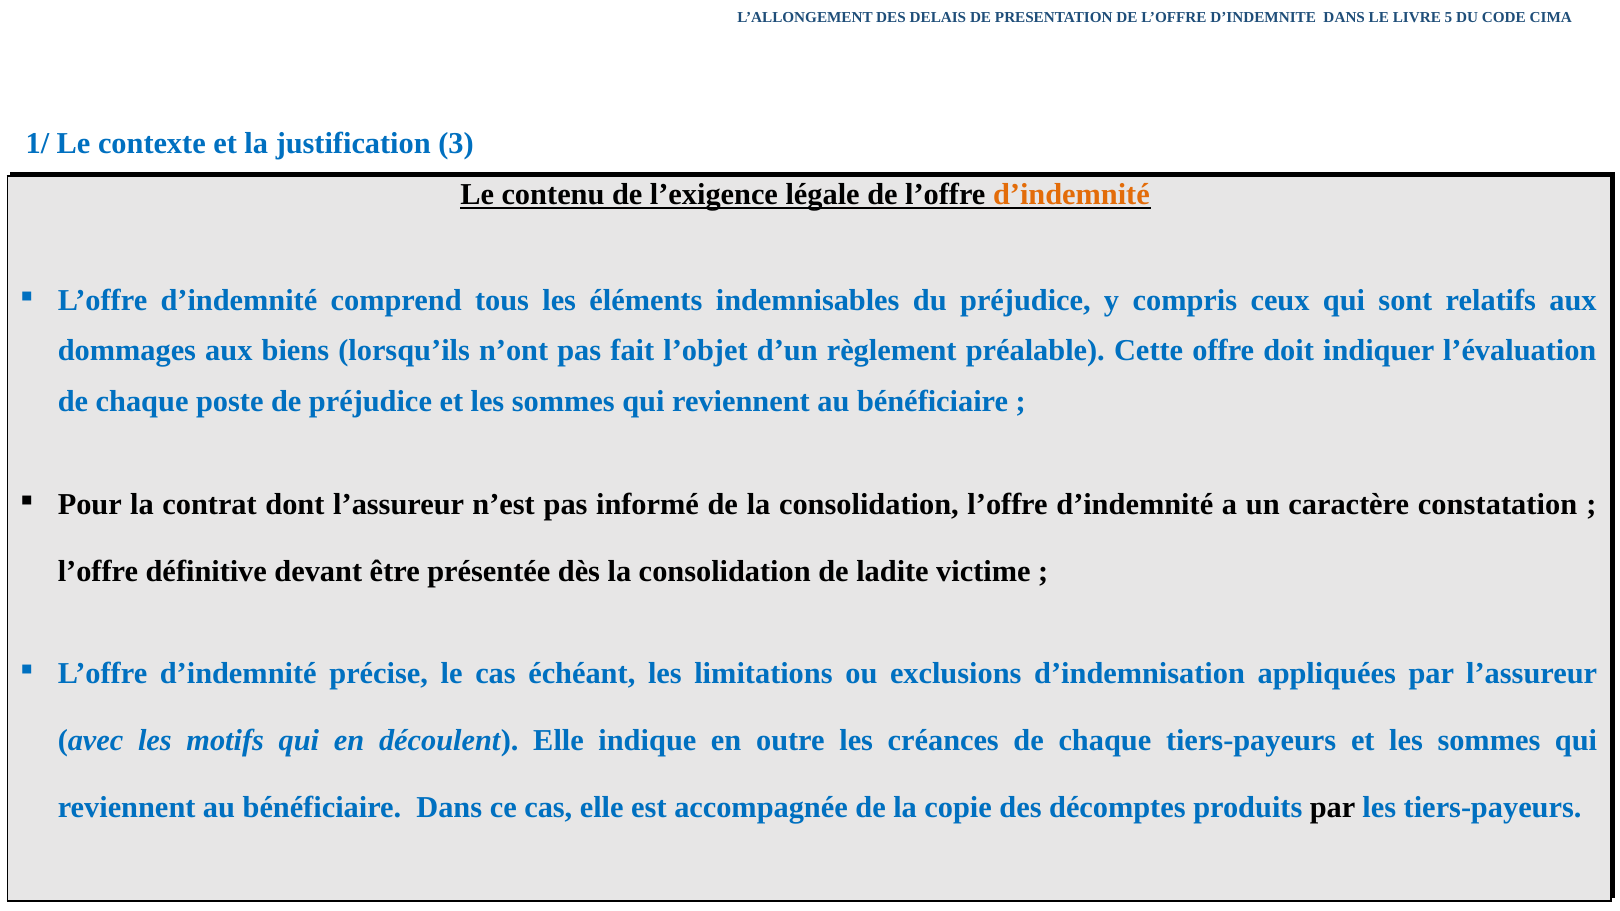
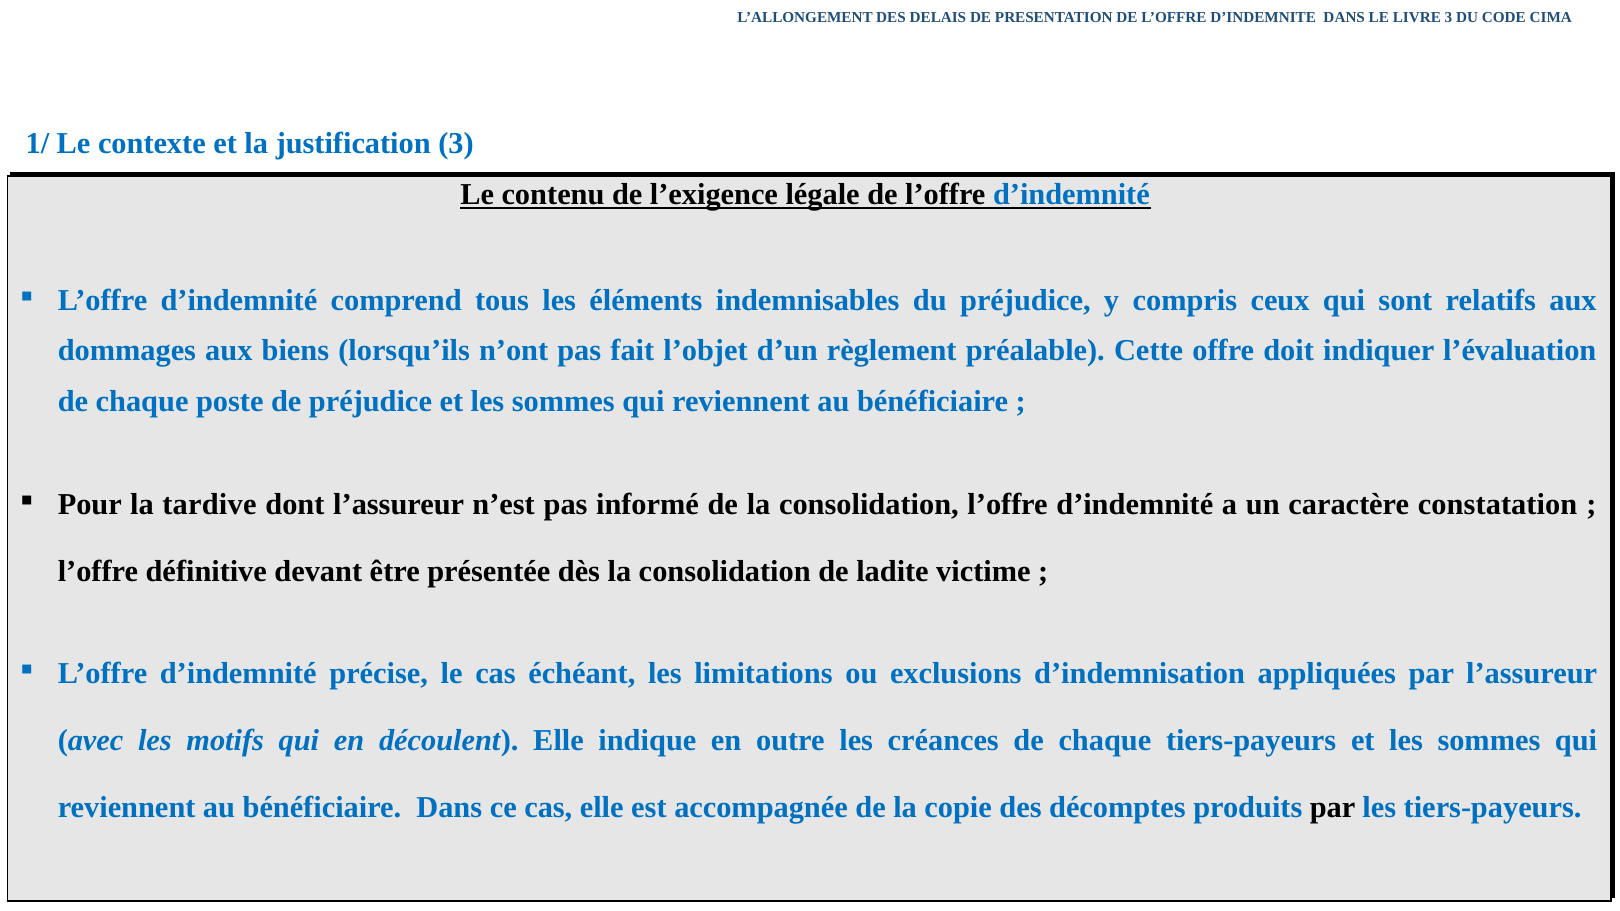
LIVRE 5: 5 -> 3
d’indemnité at (1071, 195) colour: orange -> blue
contrat: contrat -> tardive
